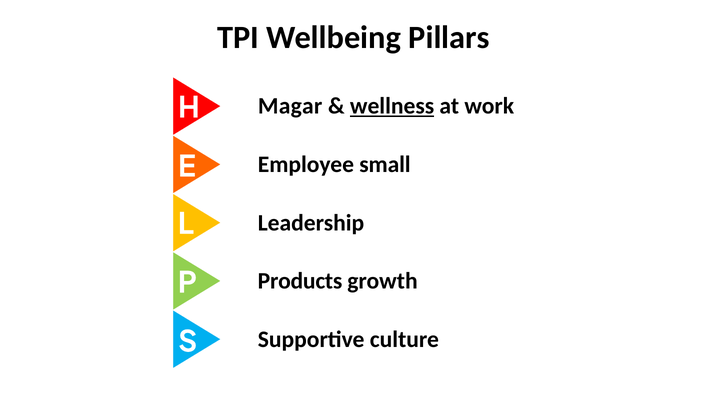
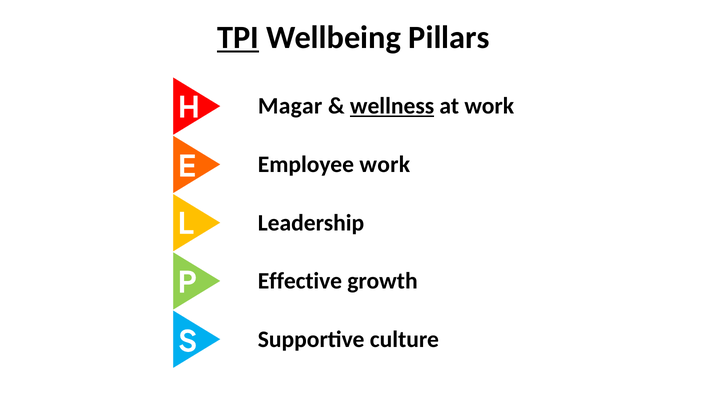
TPI underline: none -> present
Employee small: small -> work
Products: Products -> Effective
